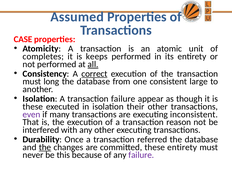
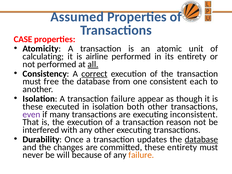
completes: completes -> calculating
keeps: keeps -> airline
long: long -> free
large: large -> each
their: their -> both
referred: referred -> updates
database at (201, 139) underline: none -> present
the at (45, 147) underline: present -> none
this: this -> will
failure at (141, 155) colour: purple -> orange
